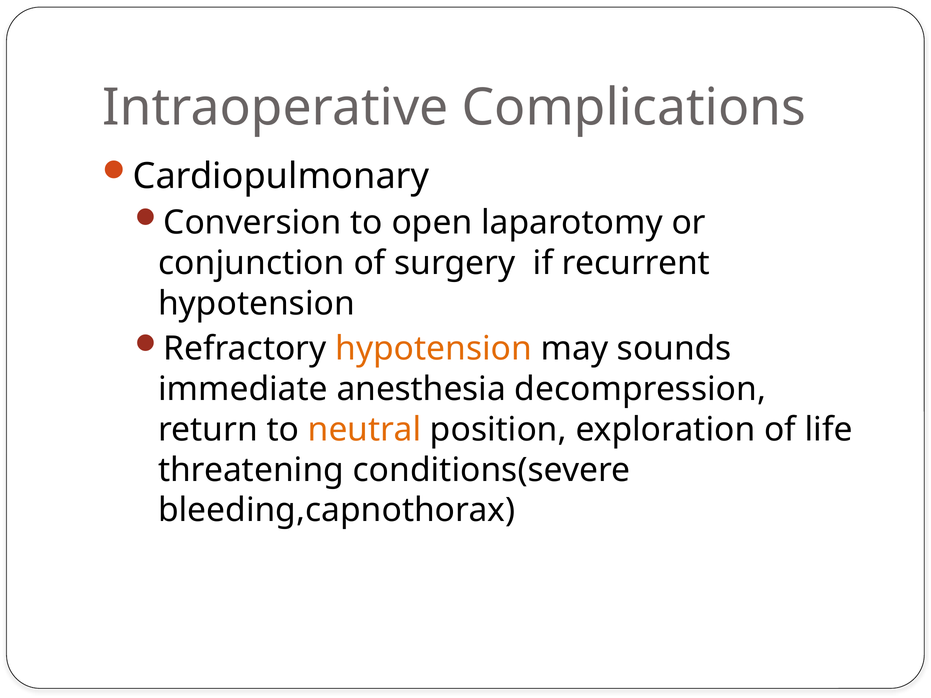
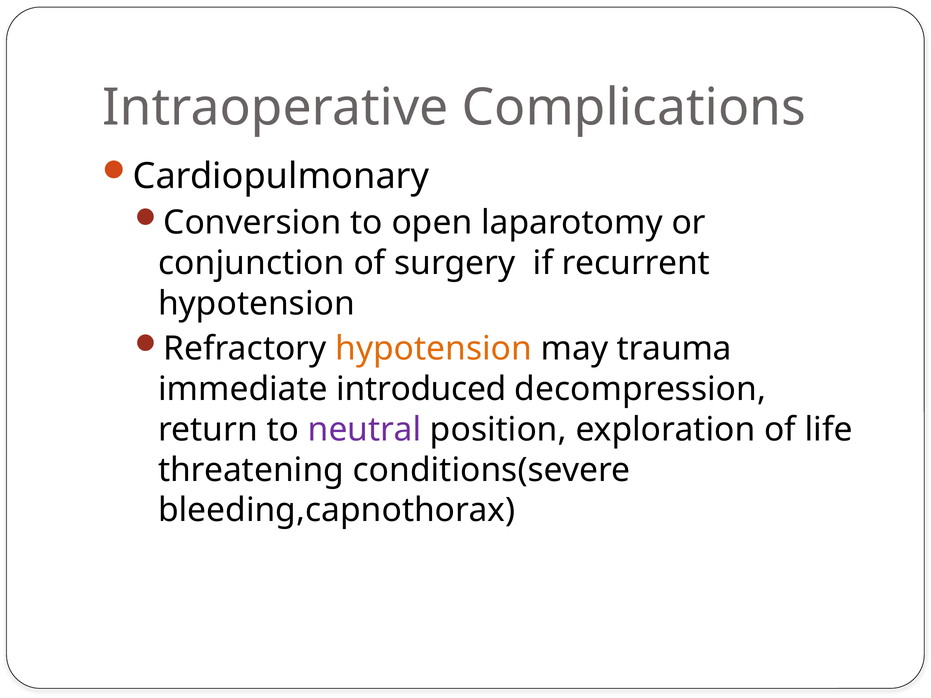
sounds: sounds -> trauma
anesthesia: anesthesia -> introduced
neutral colour: orange -> purple
